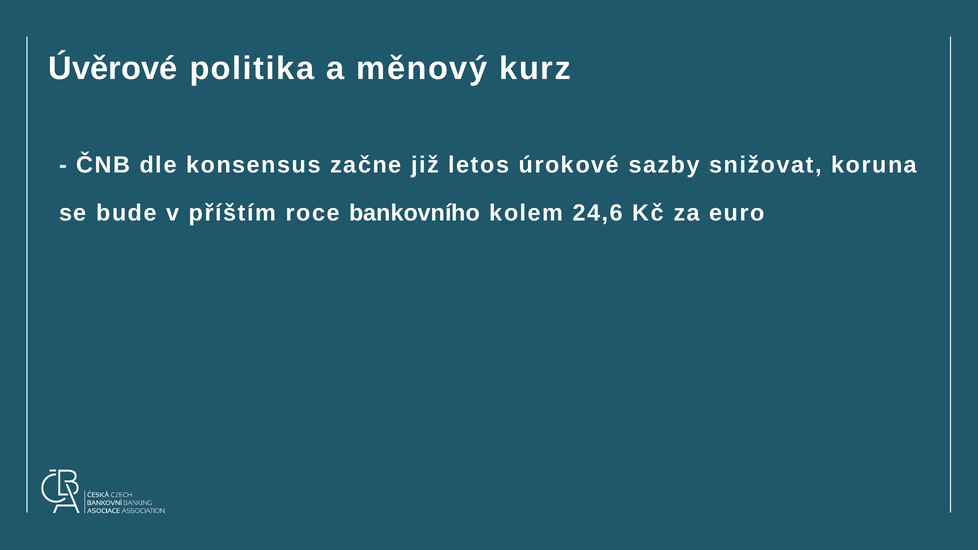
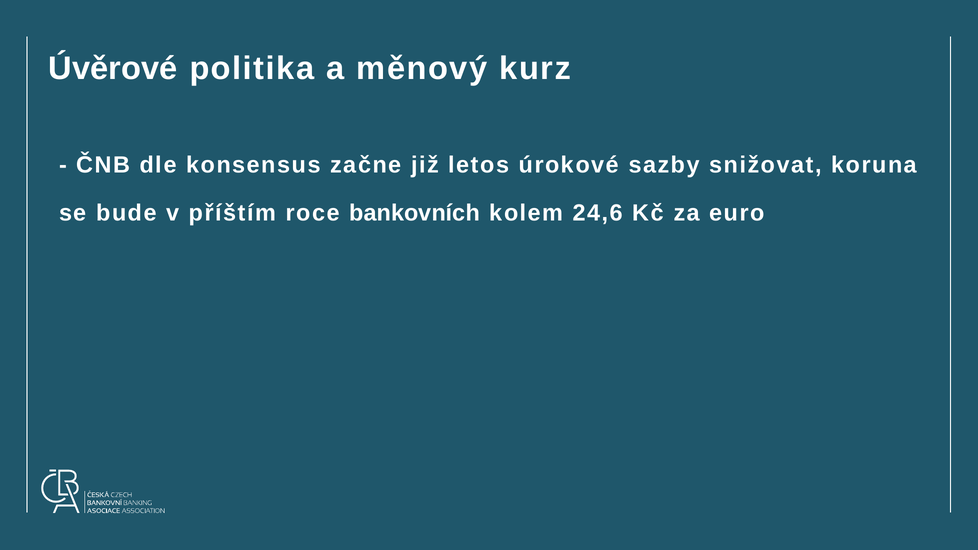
bankovního: bankovního -> bankovních
